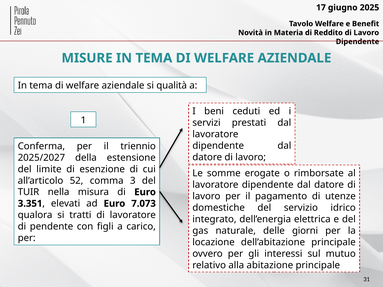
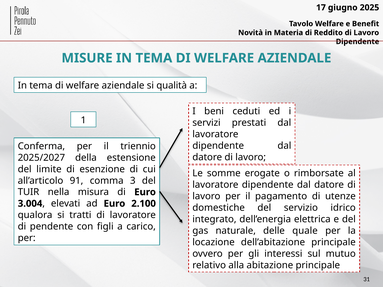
52: 52 -> 91
3.351: 3.351 -> 3.004
7.073: 7.073 -> 2.100
giorni: giorni -> quale
